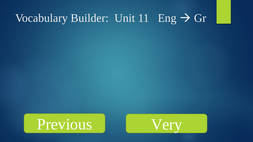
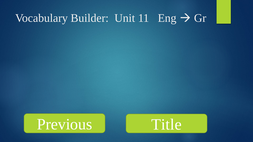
Very: Very -> Title
